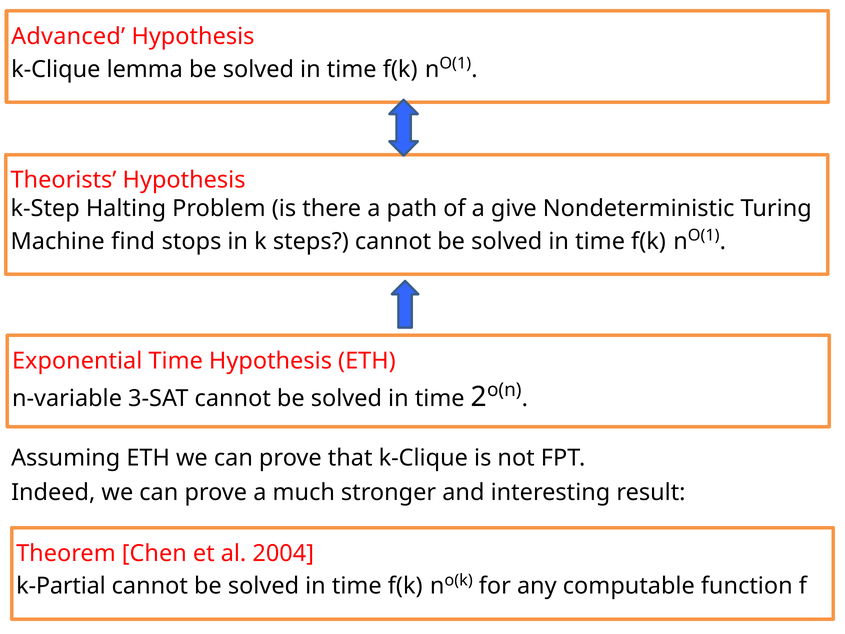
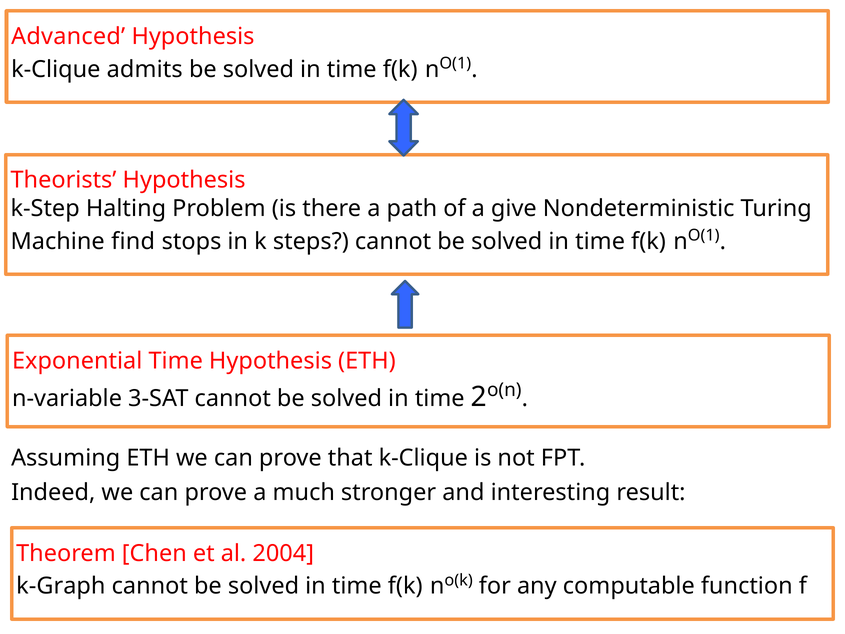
lemma: lemma -> admits
k-Partial: k-Partial -> k-Graph
